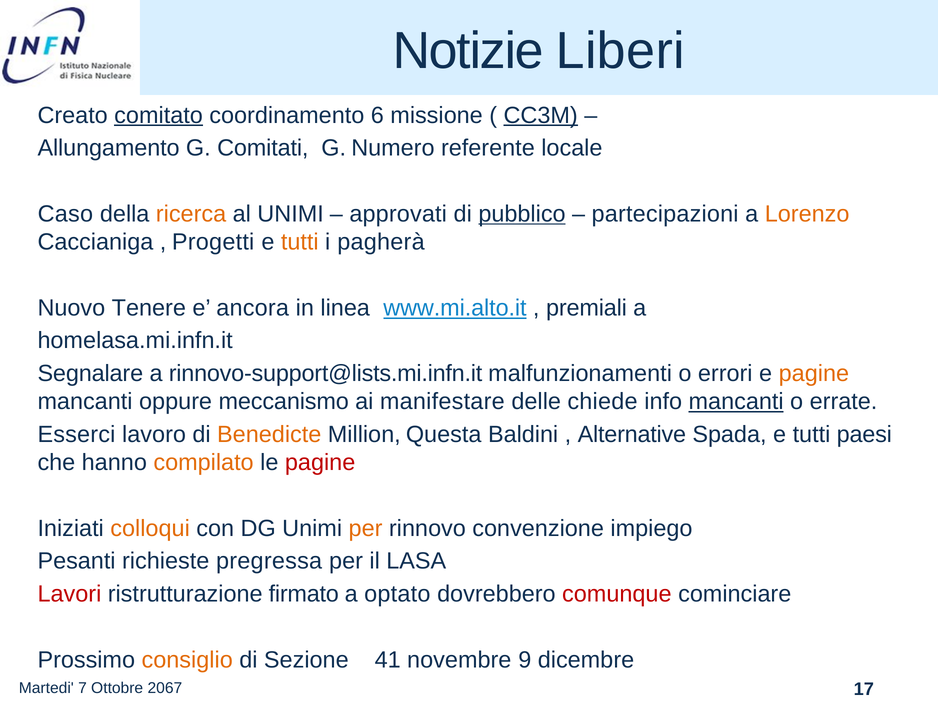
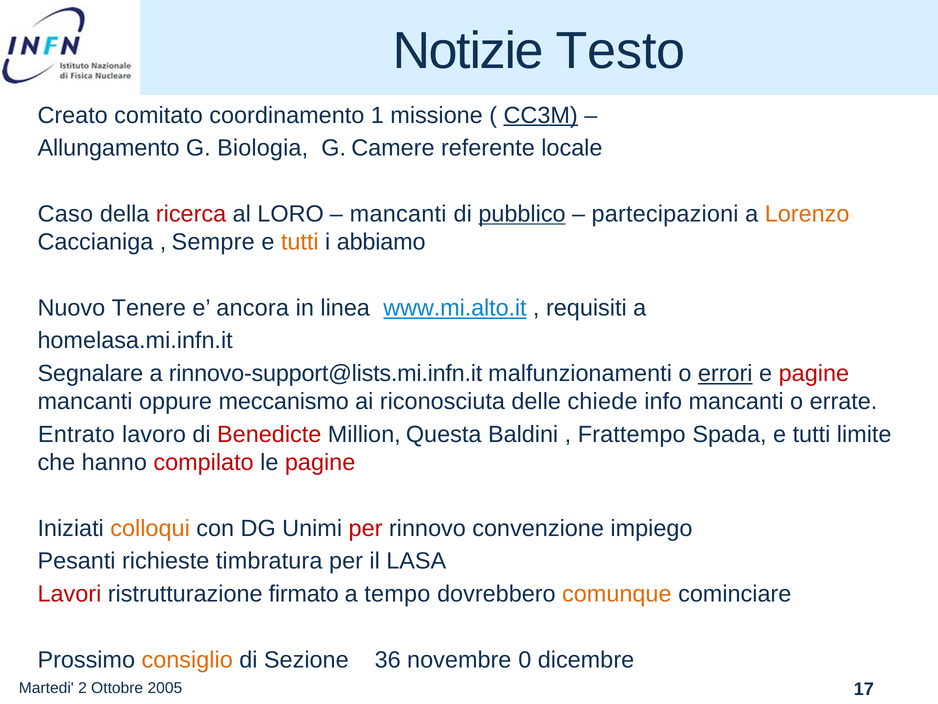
Liberi: Liberi -> Testo
comitato underline: present -> none
6: 6 -> 1
Comitati: Comitati -> Biologia
Numero: Numero -> Camere
ricerca colour: orange -> red
al UNIMI: UNIMI -> LORO
approvati at (398, 214): approvati -> mancanti
Progetti: Progetti -> Sempre
pagherà: pagherà -> abbiamo
premiali: premiali -> requisiti
errori underline: none -> present
pagine at (814, 373) colour: orange -> red
manifestare: manifestare -> riconosciuta
mancanti at (736, 401) underline: present -> none
Esserci: Esserci -> Entrato
Benedicte colour: orange -> red
Alternative: Alternative -> Frattempo
paesi: paesi -> limite
compilato colour: orange -> red
per at (366, 528) colour: orange -> red
pregressa: pregressa -> timbratura
optato: optato -> tempo
comunque colour: red -> orange
41: 41 -> 36
9: 9 -> 0
7: 7 -> 2
2067: 2067 -> 2005
